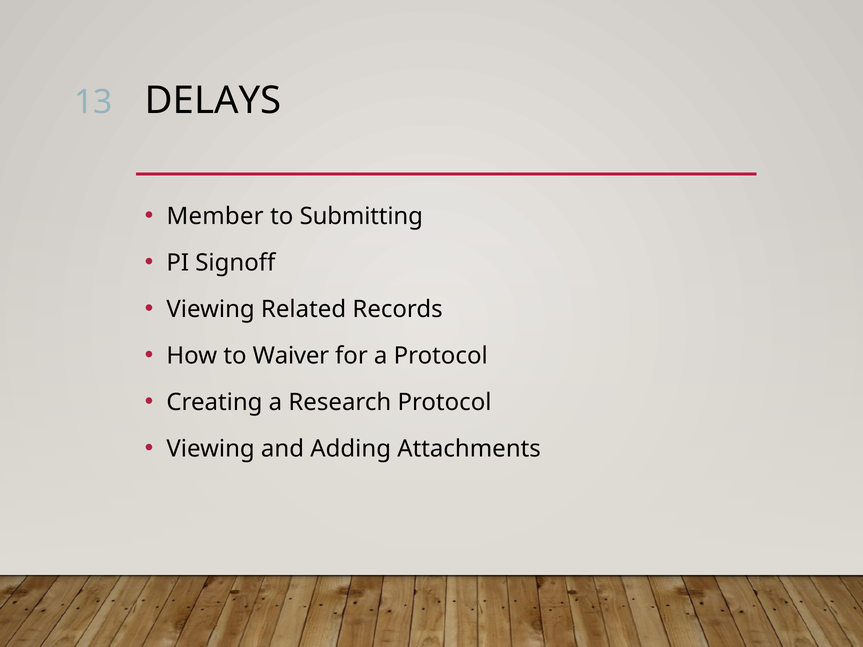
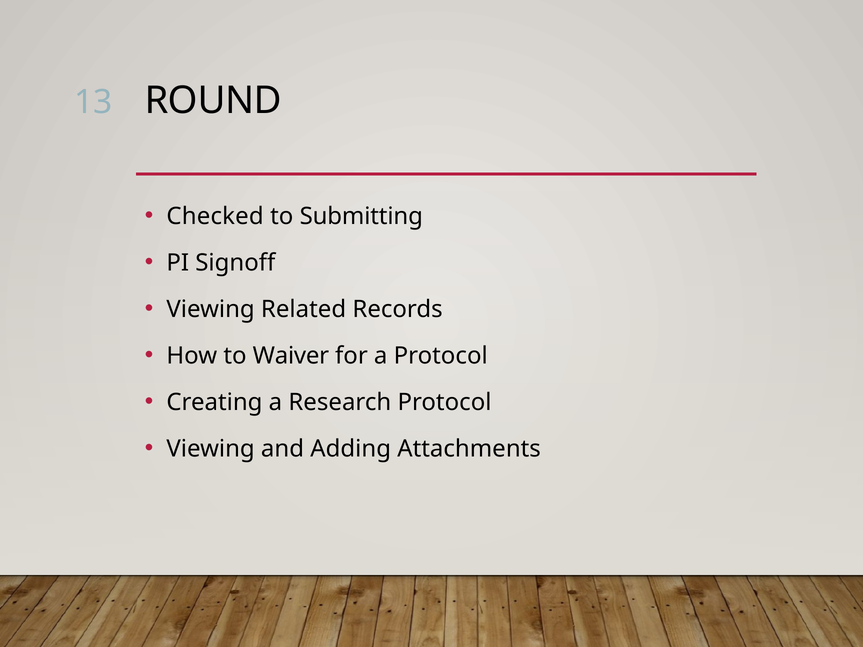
DELAYS: DELAYS -> ROUND
Member: Member -> Checked
